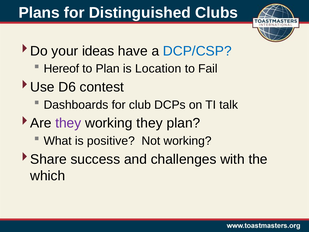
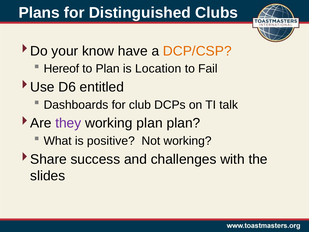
ideas: ideas -> know
DCP/CSP colour: blue -> orange
contest: contest -> entitled
working they: they -> plan
which: which -> slides
